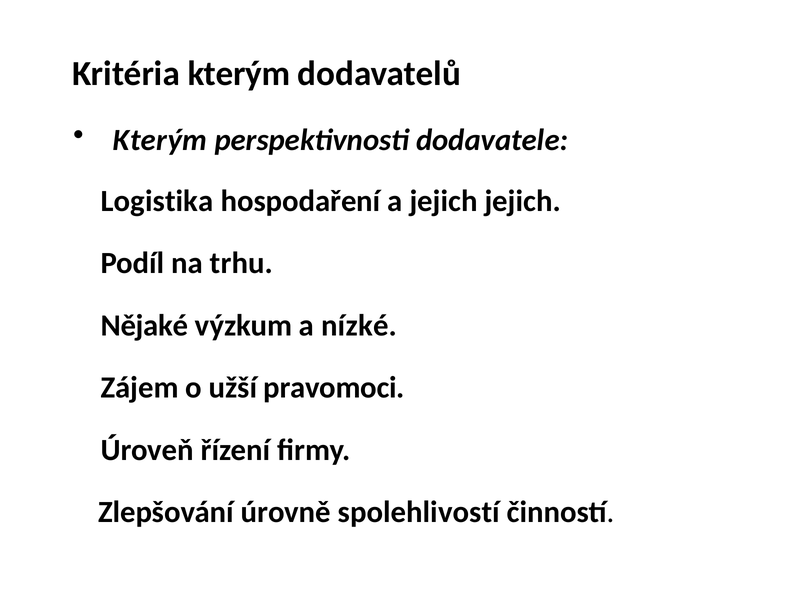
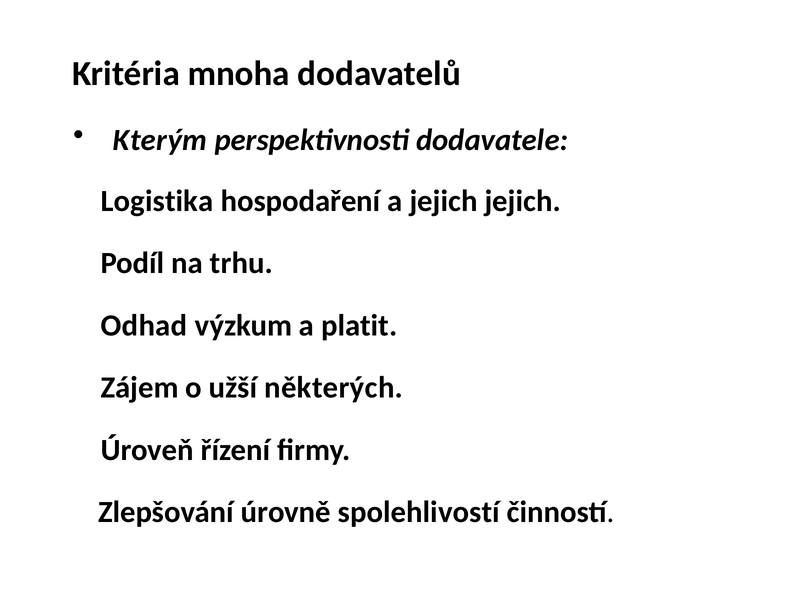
Kritéria kterým: kterým -> mnoha
Nějaké: Nějaké -> Odhad
nízké: nízké -> platit
pravomoci: pravomoci -> některých
